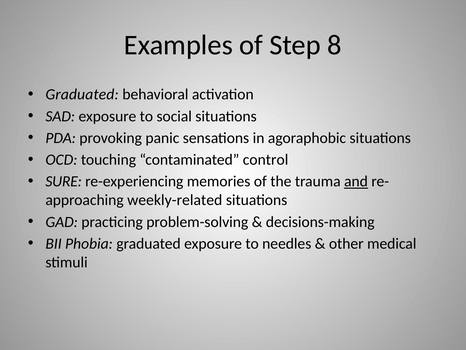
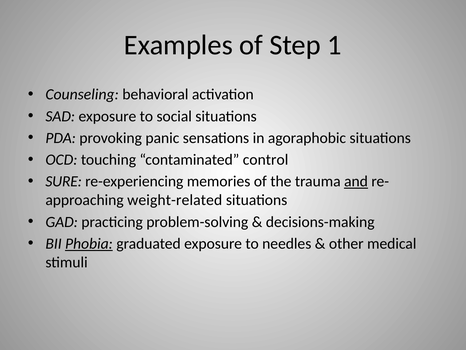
8: 8 -> 1
Graduated at (82, 94): Graduated -> Counseling
weekly-related: weekly-related -> weight-related
Phobia underline: none -> present
